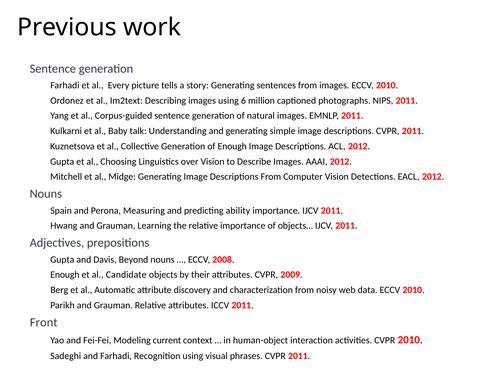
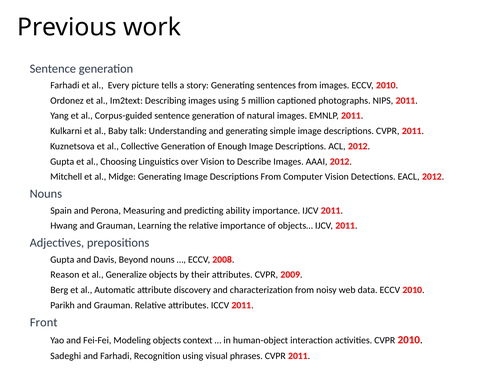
6: 6 -> 5
Enough at (65, 275): Enough -> Reason
Candidate: Candidate -> Generalize
Modeling current: current -> objects
